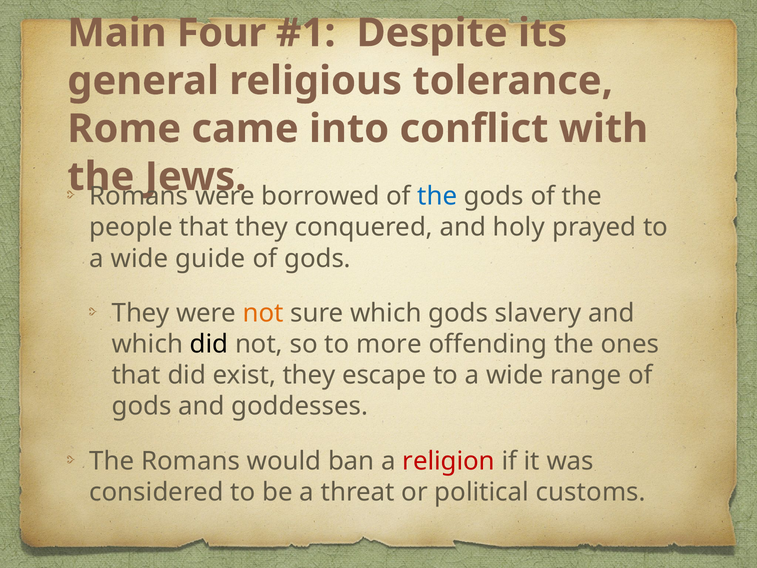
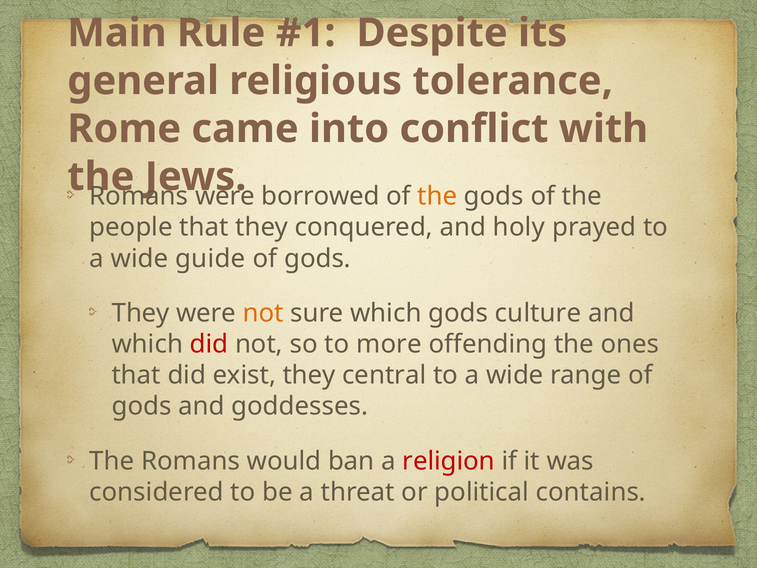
Four: Four -> Rule
the at (437, 196) colour: blue -> orange
slavery: slavery -> culture
did at (209, 344) colour: black -> red
escape: escape -> central
customs: customs -> contains
